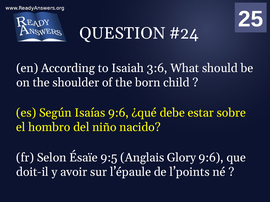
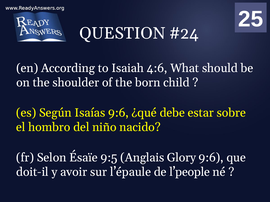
3:6: 3:6 -> 4:6
l’points: l’points -> l’people
